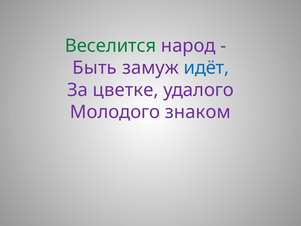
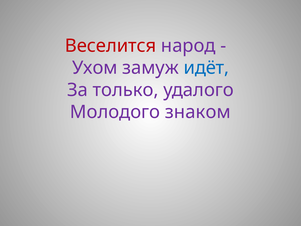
Веселится colour: green -> red
Быть: Быть -> Ухом
цветке: цветке -> только
